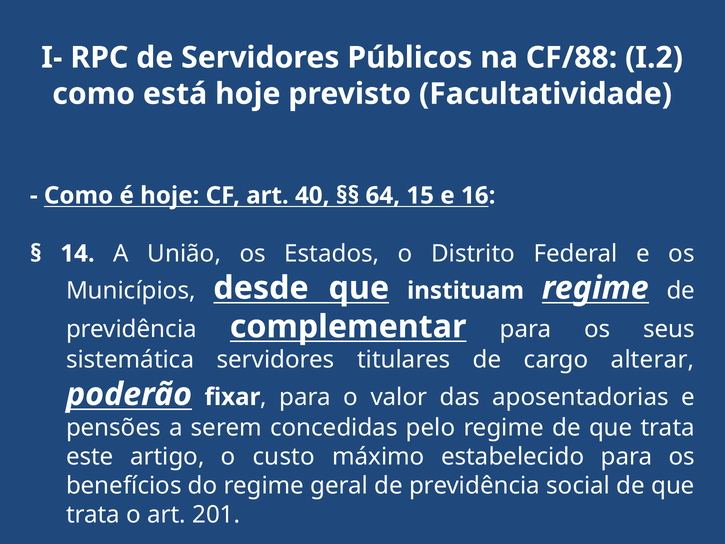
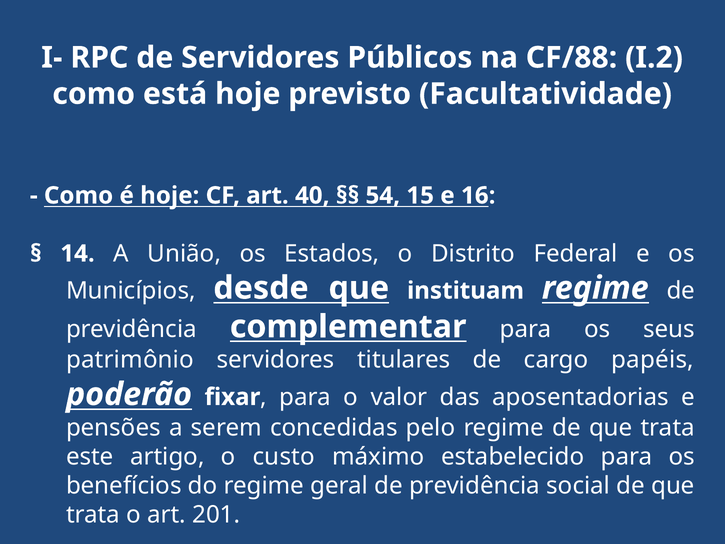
64: 64 -> 54
sistemática: sistemática -> patrimônio
alterar: alterar -> papéis
